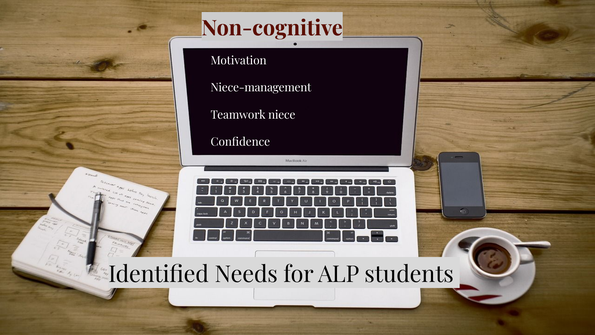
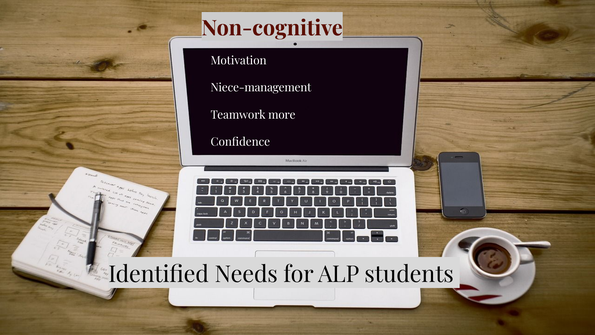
niece: niece -> more
